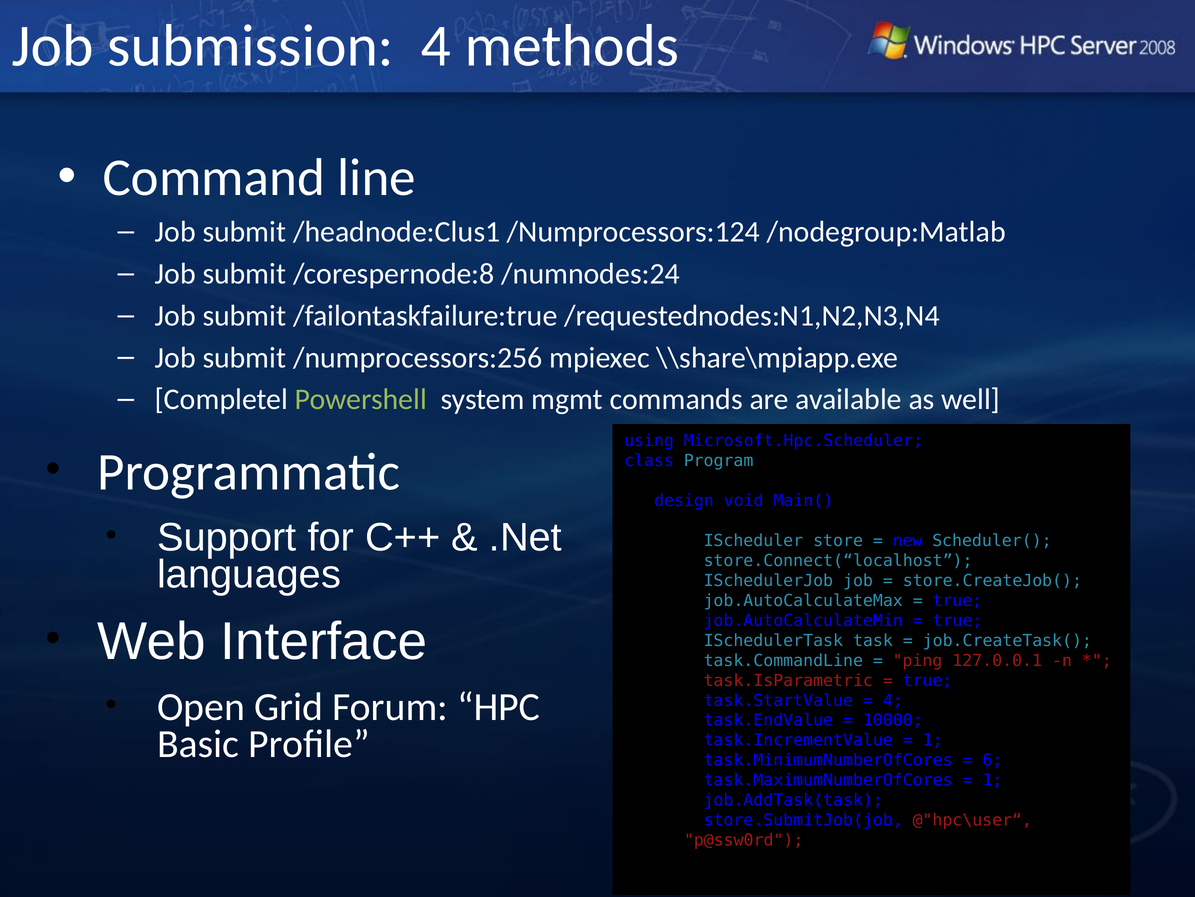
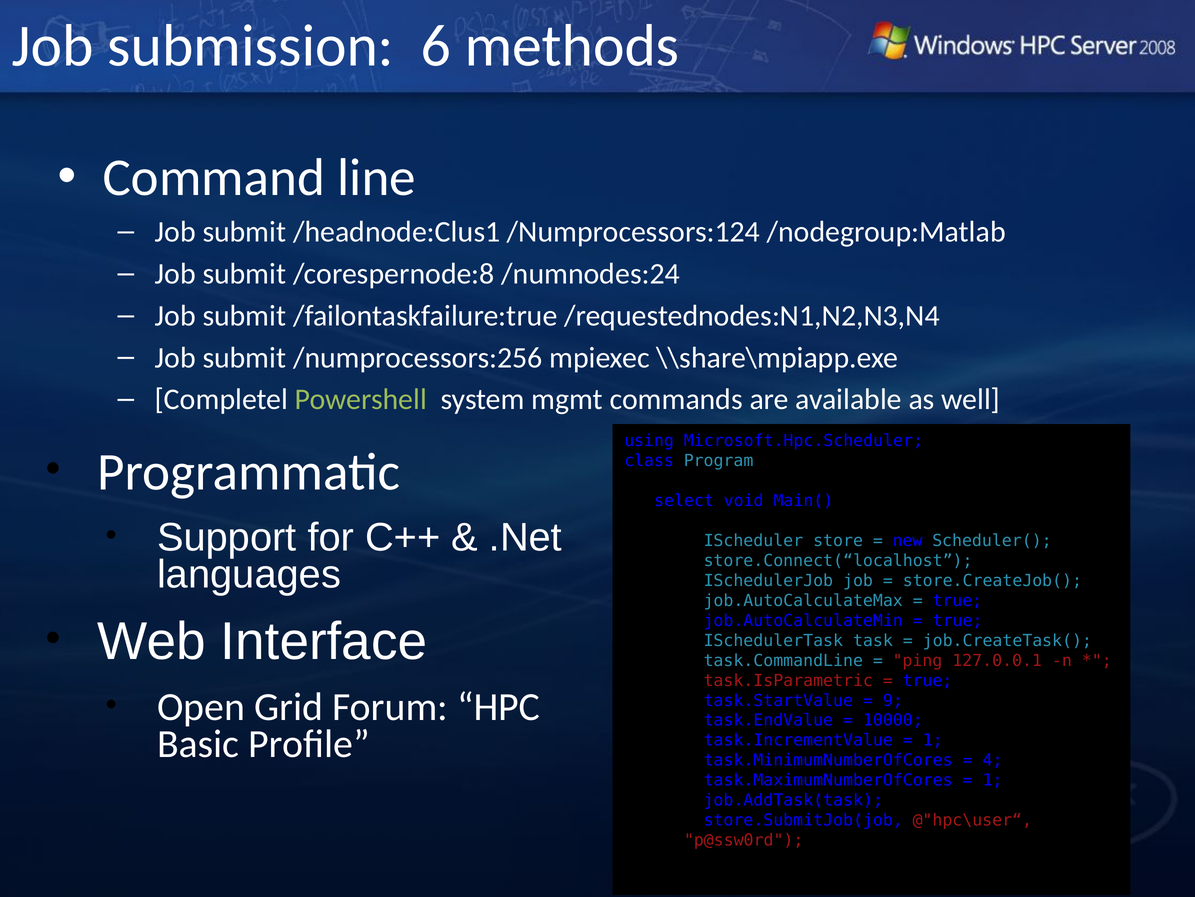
submission 4: 4 -> 6
design: design -> select
4 at (893, 700): 4 -> 9
6: 6 -> 4
